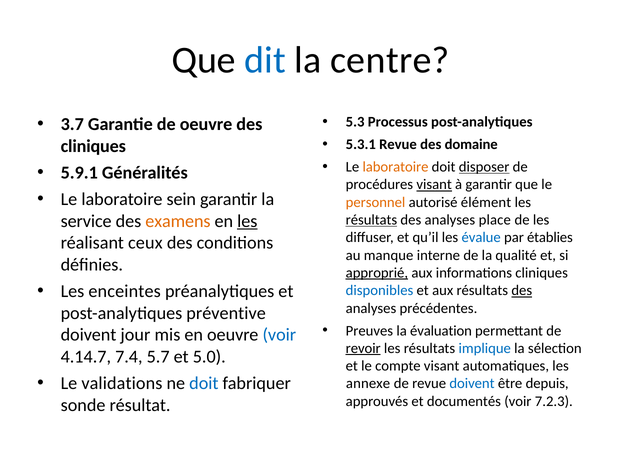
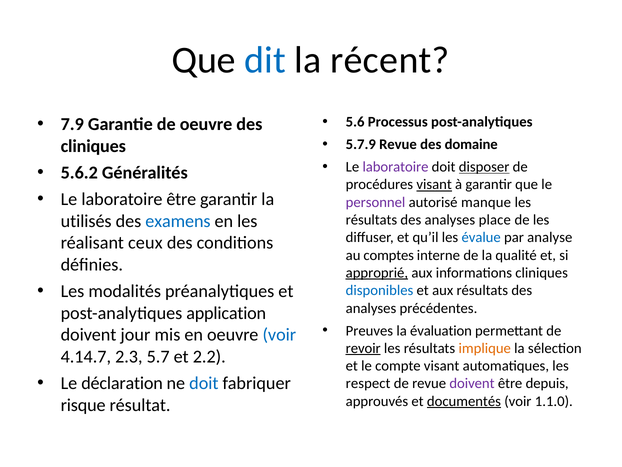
centre: centre -> récent
5.3: 5.3 -> 5.6
3.7: 3.7 -> 7.9
5.3.1: 5.3.1 -> 5.7.9
laboratoire at (395, 167) colour: orange -> purple
5.9.1: 5.9.1 -> 5.6.2
laboratoire sein: sein -> être
personnel colour: orange -> purple
élément: élément -> manque
service: service -> utilisés
examens colour: orange -> blue
les at (247, 221) underline: present -> none
résultats at (371, 220) underline: present -> none
établies: établies -> analyse
manque: manque -> comptes
enceintes: enceintes -> modalités
des at (522, 290) underline: present -> none
préventive: préventive -> application
implique colour: blue -> orange
7.4: 7.4 -> 2.3
5.0: 5.0 -> 2.2
validations: validations -> déclaration
annexe: annexe -> respect
doivent at (472, 383) colour: blue -> purple
documentés underline: none -> present
7.2.3: 7.2.3 -> 1.1.0
sonde: sonde -> risque
